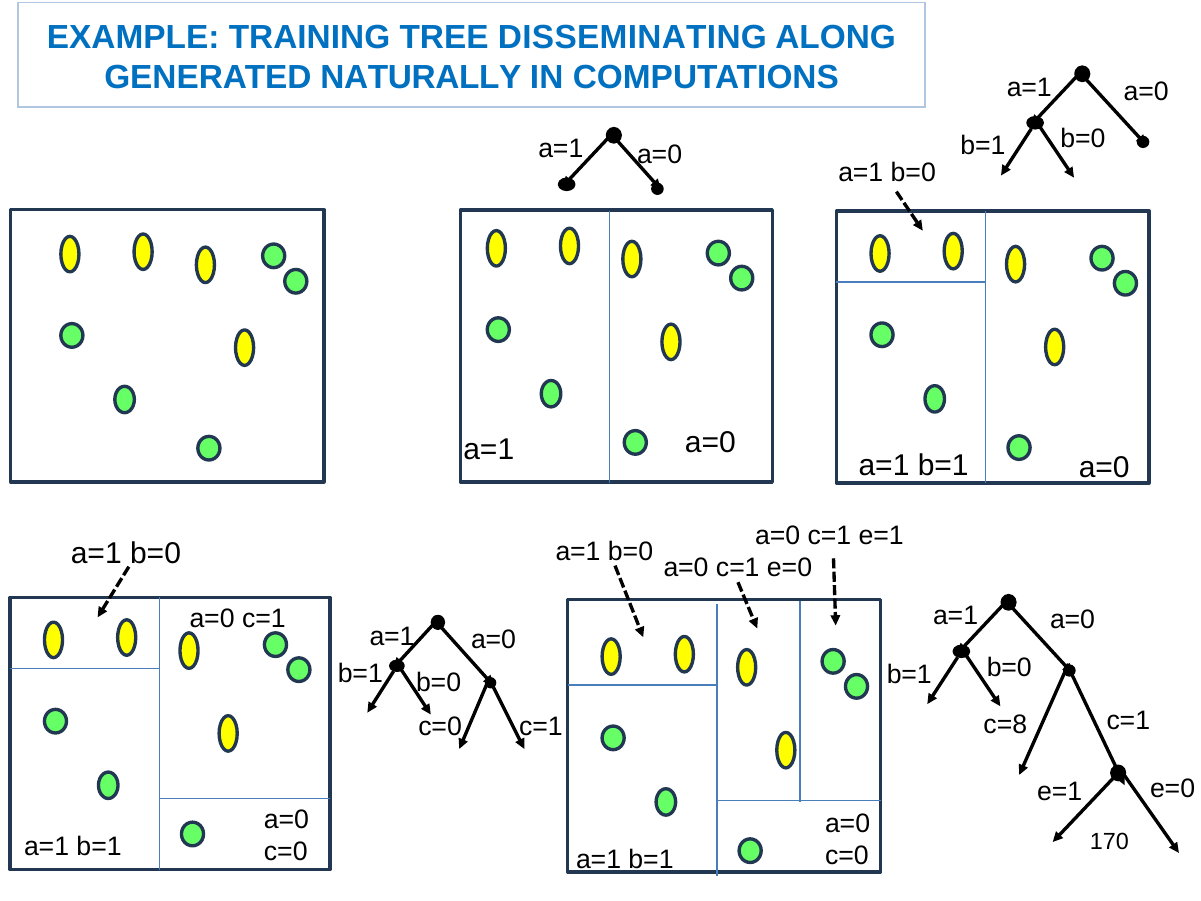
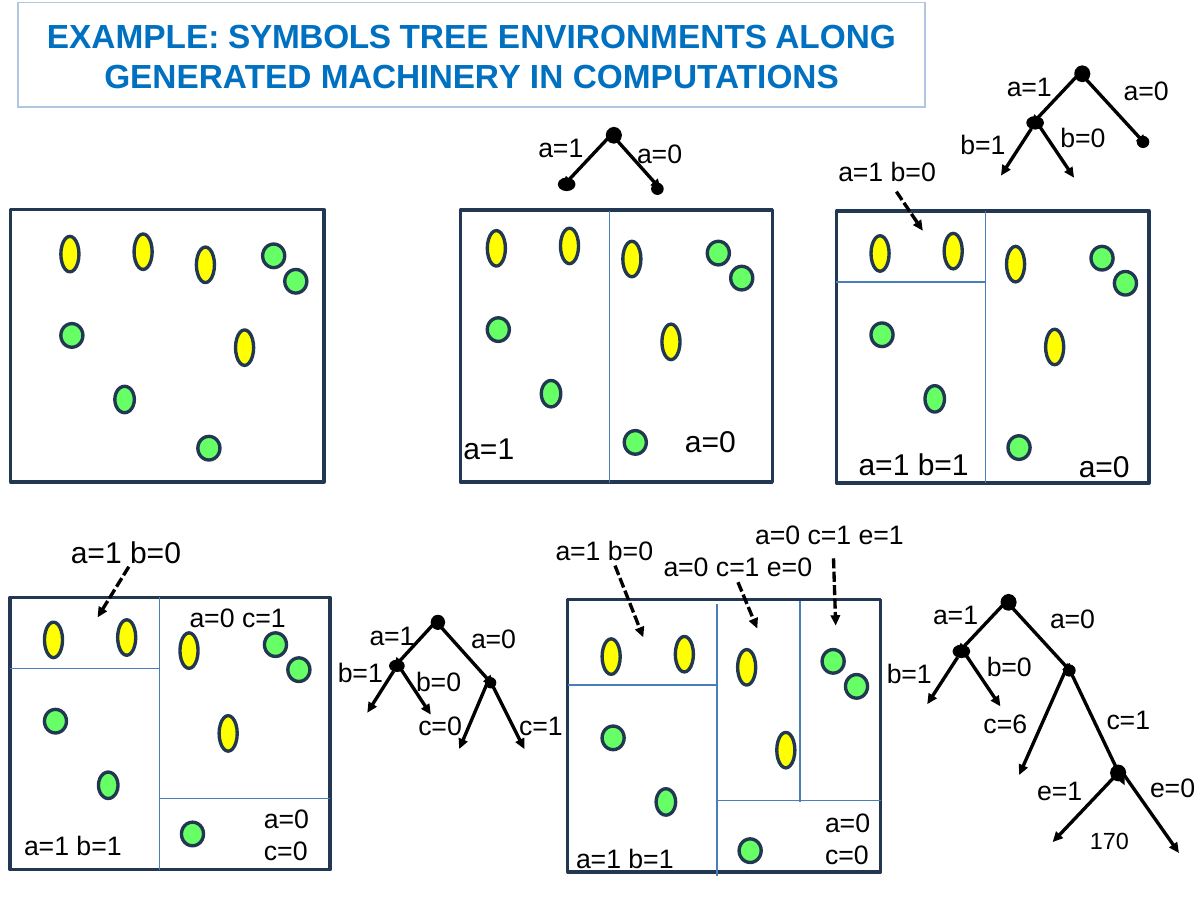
TRAINING: TRAINING -> SYMBOLS
DISSEMINATING: DISSEMINATING -> ENVIRONMENTS
NATURALLY: NATURALLY -> MACHINERY
c=8: c=8 -> c=6
